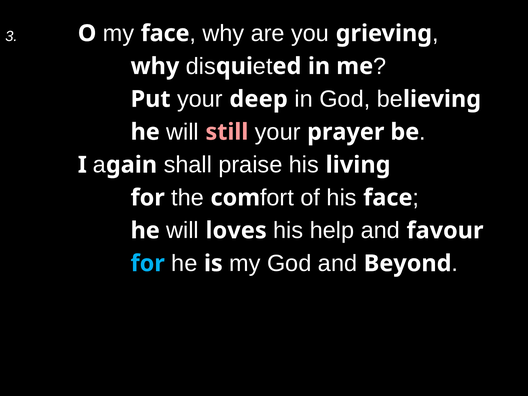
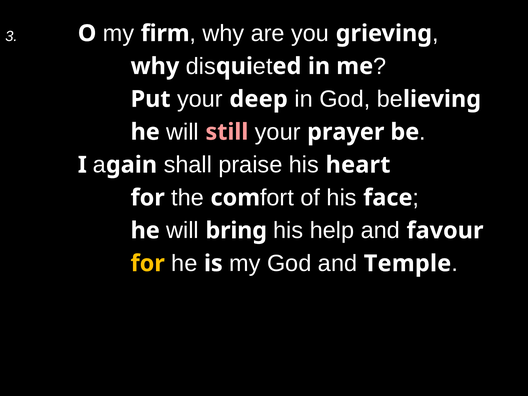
my face: face -> firm
living: living -> heart
loves: loves -> bring
for at (148, 263) colour: light blue -> yellow
Beyond: Beyond -> Temple
